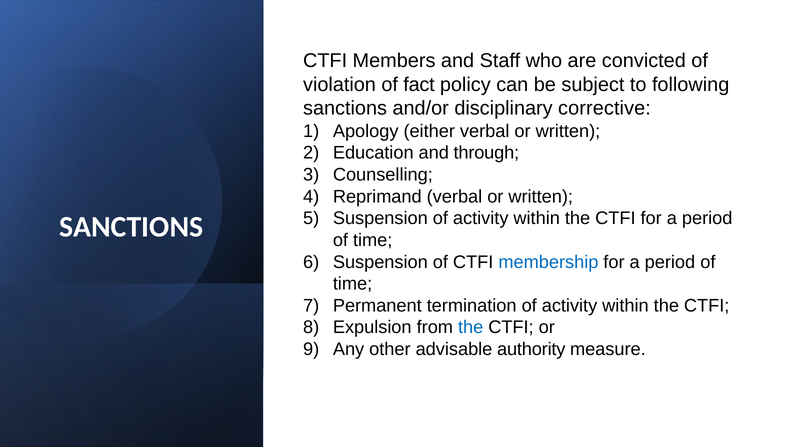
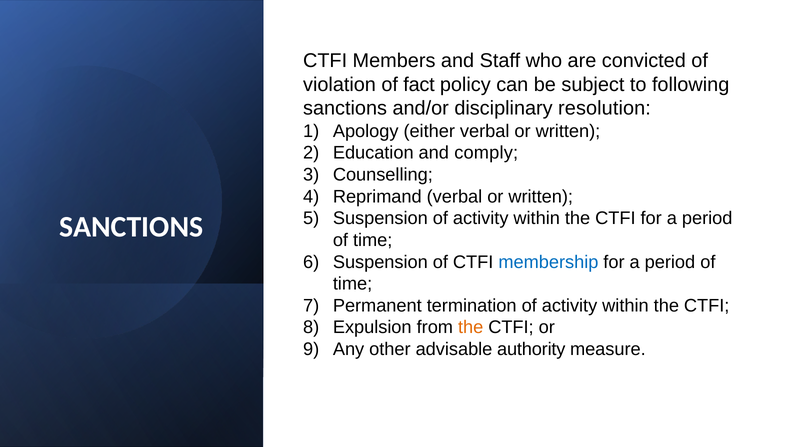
corrective: corrective -> resolution
through: through -> comply
the at (471, 328) colour: blue -> orange
